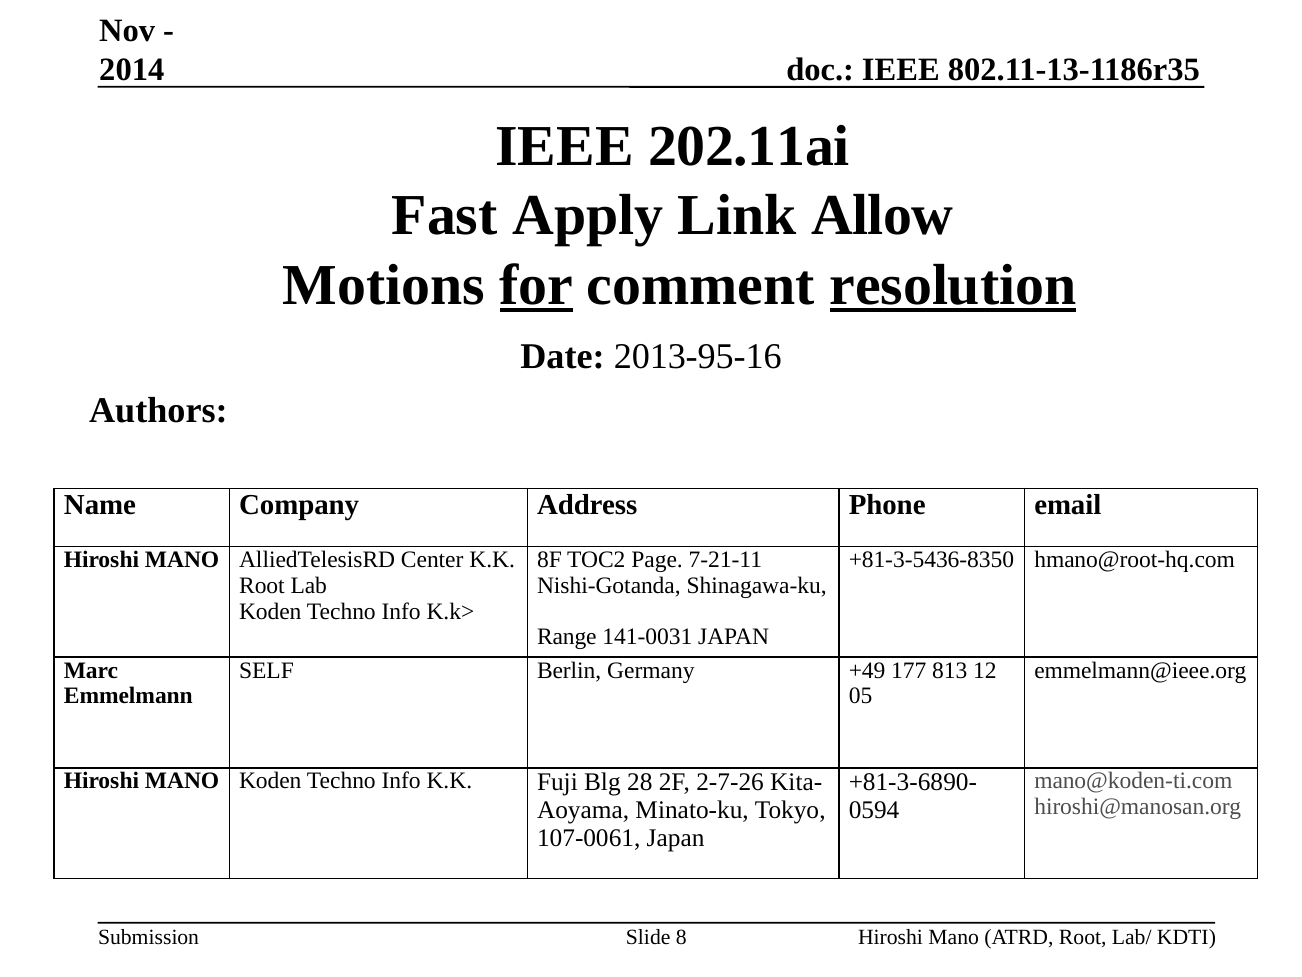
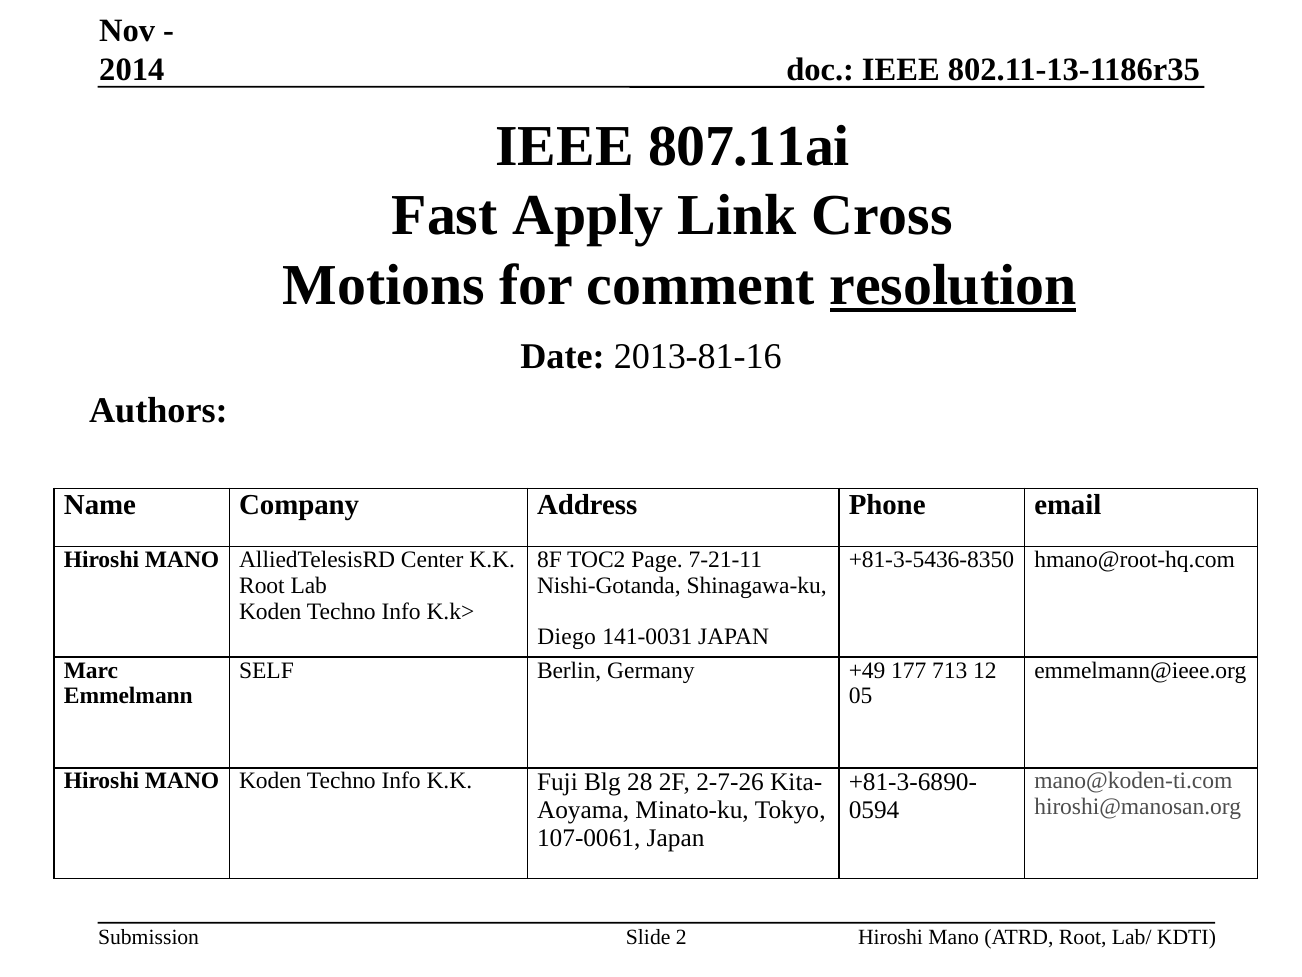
202.11ai: 202.11ai -> 807.11ai
Allow: Allow -> Cross
for underline: present -> none
2013-95-16: 2013-95-16 -> 2013-81-16
Range: Range -> Diego
813: 813 -> 713
8: 8 -> 2
